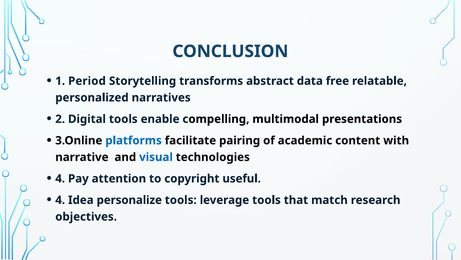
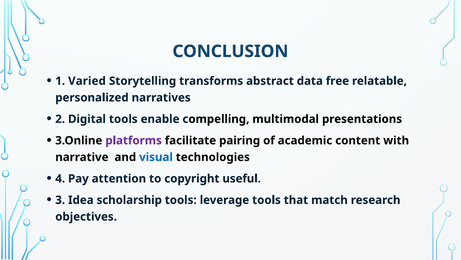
Period: Period -> Varied
platforms colour: blue -> purple
4 at (60, 200): 4 -> 3
personalize: personalize -> scholarship
